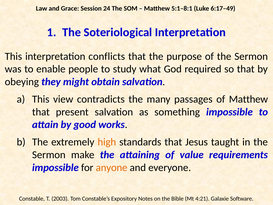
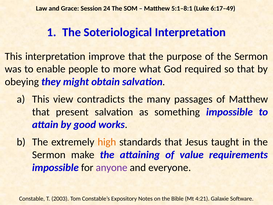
conflicts: conflicts -> improve
study: study -> more
anyone colour: orange -> purple
